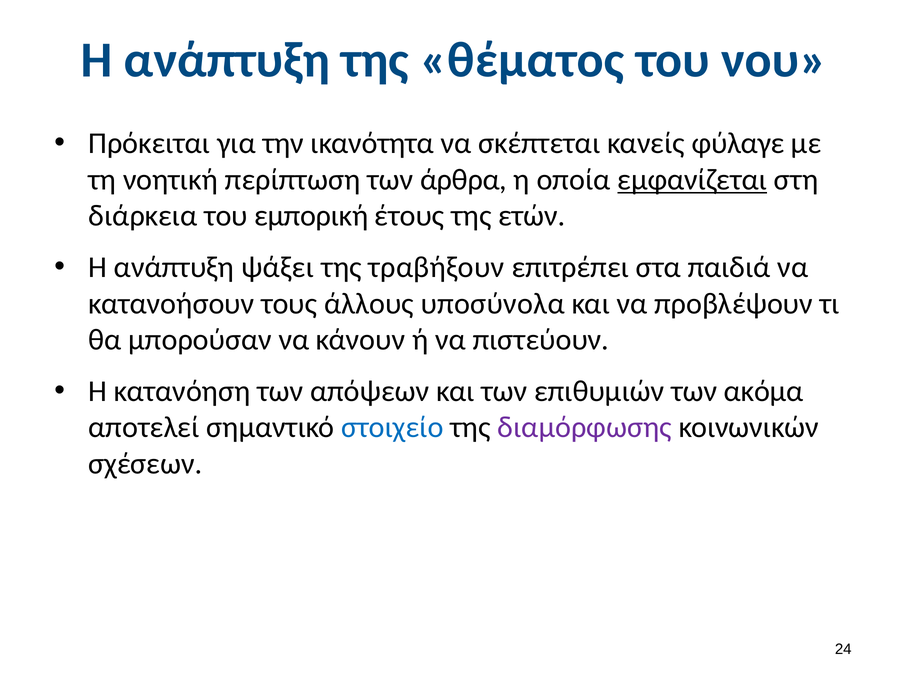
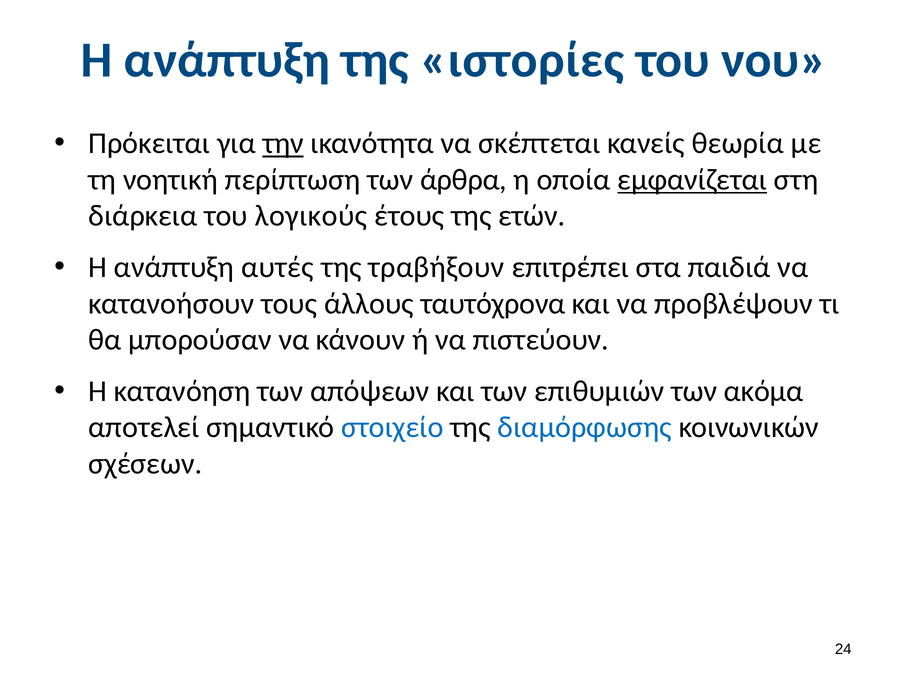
θέματος: θέματος -> ιστορίες
την underline: none -> present
φύλαγε: φύλαγε -> θεωρία
εμπορική: εμπορική -> λογικούς
ψάξει: ψάξει -> αυτές
υποσύνολα: υποσύνολα -> ταυτόχρονα
διαμόρφωσης colour: purple -> blue
